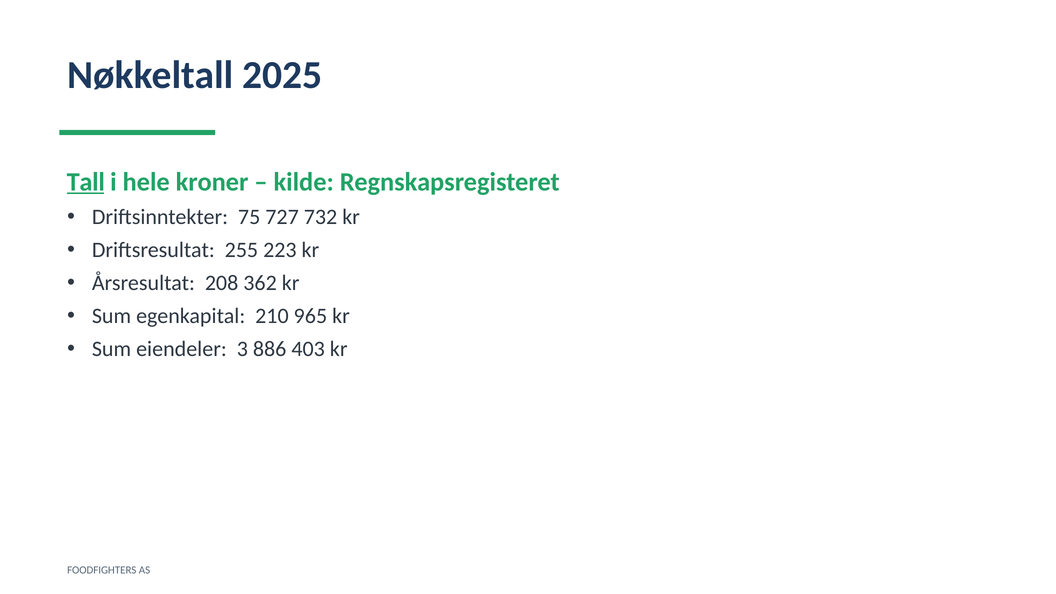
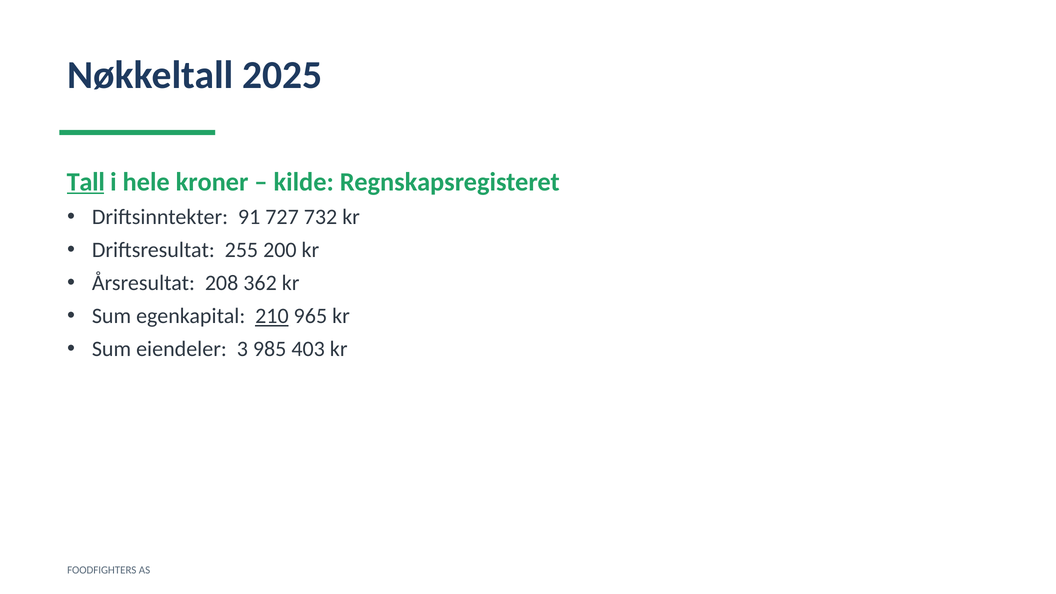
75: 75 -> 91
223: 223 -> 200
210 underline: none -> present
886: 886 -> 985
